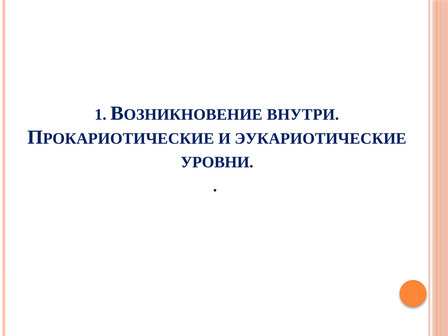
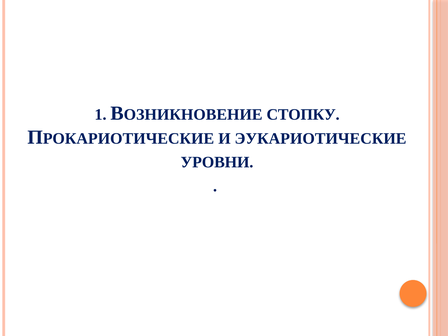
ВНУТРИ: ВНУТРИ -> СТОПКУ
